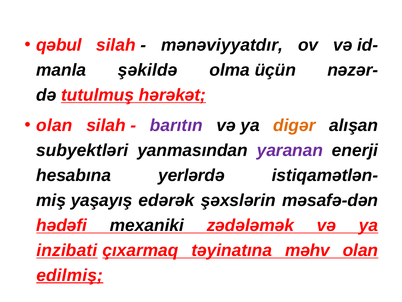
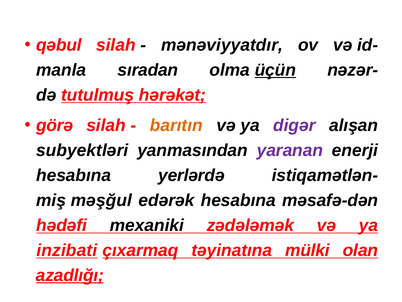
şəkildə: şəkildə -> sıradan
üçün underline: none -> present
olan at (54, 125): olan -> görə
barıtın colour: purple -> orange
digər colour: orange -> purple
yaşayış: yaşayış -> məşğul
edərək şəxslərin: şəxslərin -> hesabına
məhv: məhv -> mülki
edilmiş: edilmiş -> azadlığı
